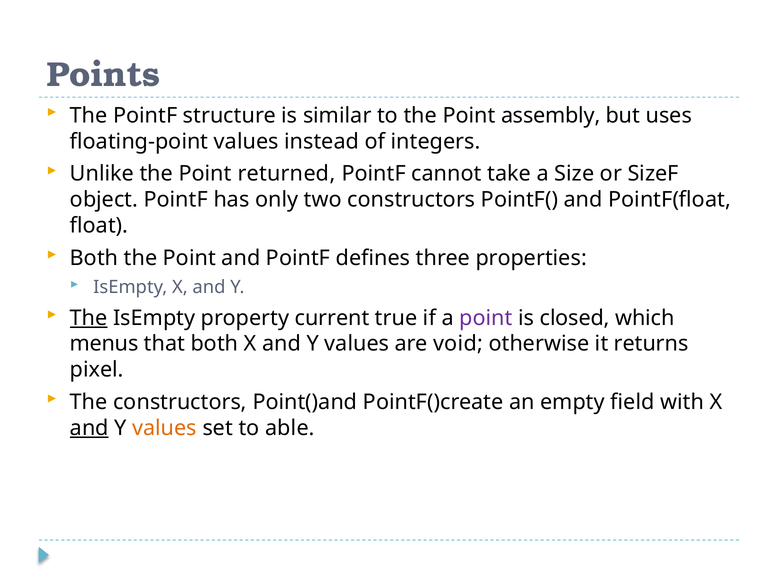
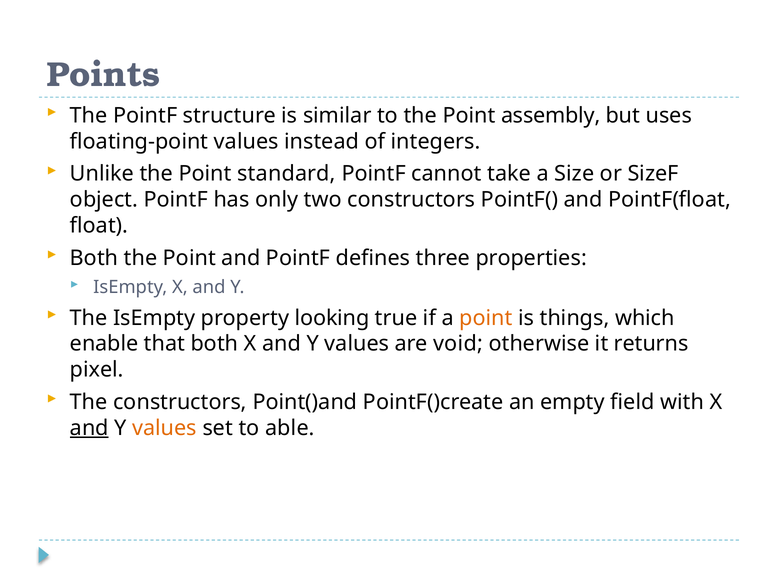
returned: returned -> standard
The at (89, 318) underline: present -> none
current: current -> looking
point at (486, 318) colour: purple -> orange
closed: closed -> things
menus: menus -> enable
